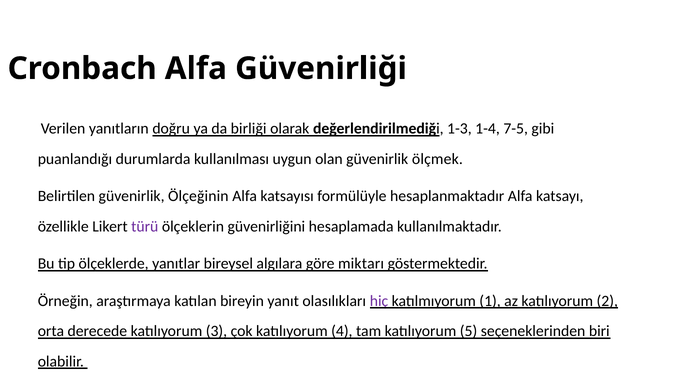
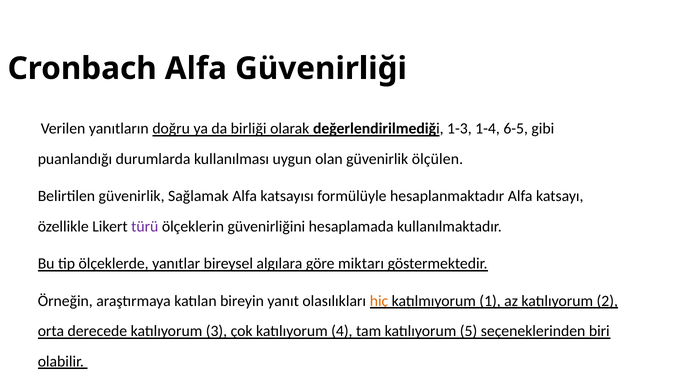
7-5: 7-5 -> 6-5
ölçmek: ölçmek -> ölçülen
Ölçeğinin: Ölçeğinin -> Sağlamak
hiç colour: purple -> orange
